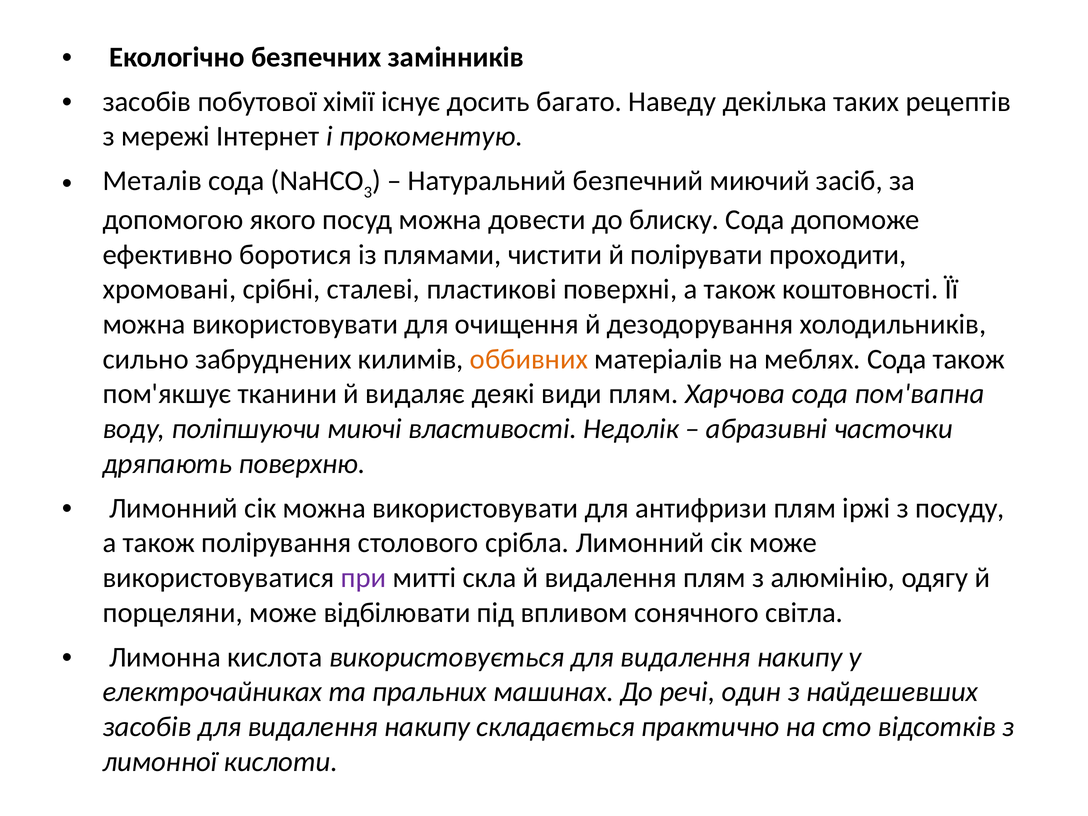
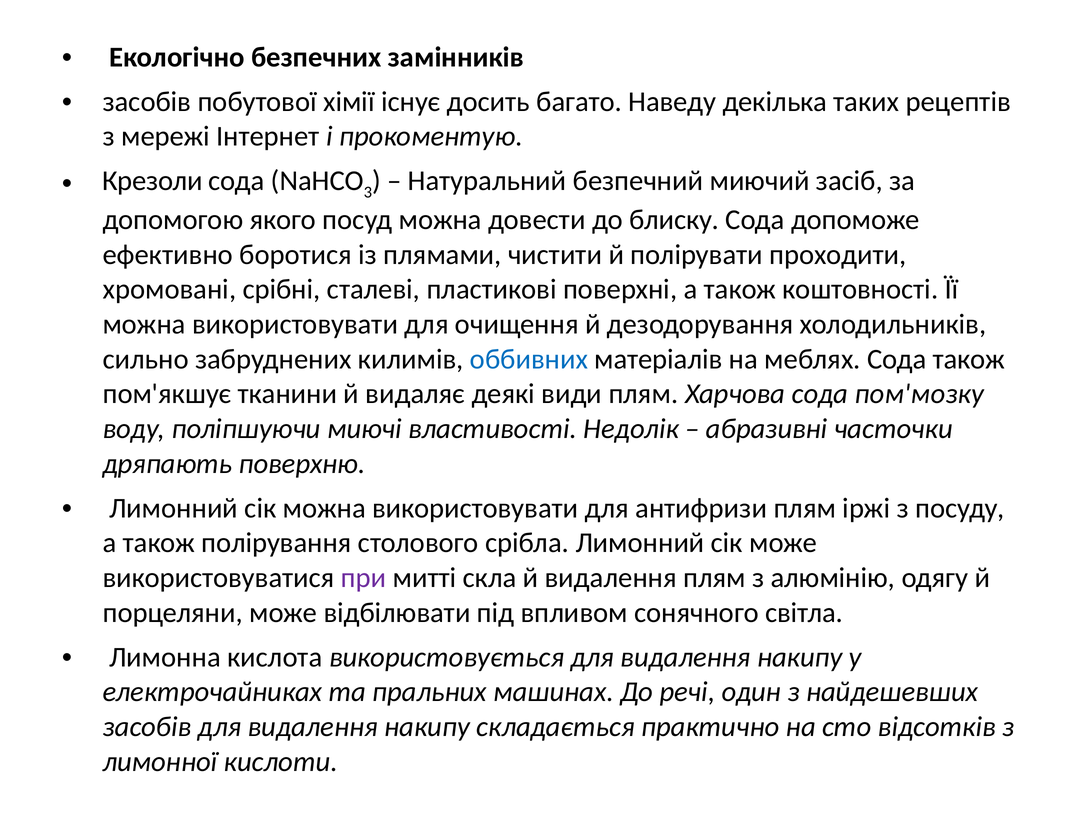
Металів: Металів -> Крезоли
оббивних colour: orange -> blue
пом'вапна: пом'вапна -> пом'мозку
